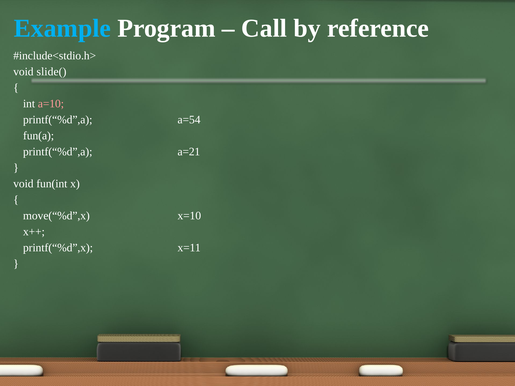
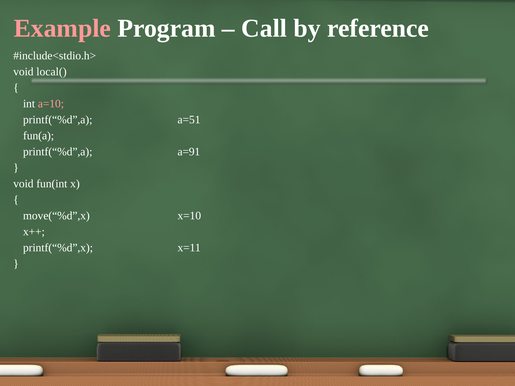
Example colour: light blue -> pink
slide(: slide( -> local(
a=54: a=54 -> a=51
a=21: a=21 -> a=91
